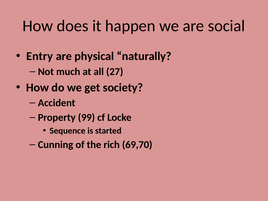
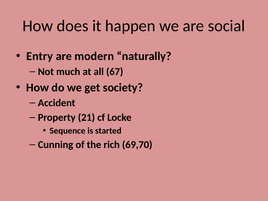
physical: physical -> modern
27: 27 -> 67
99: 99 -> 21
